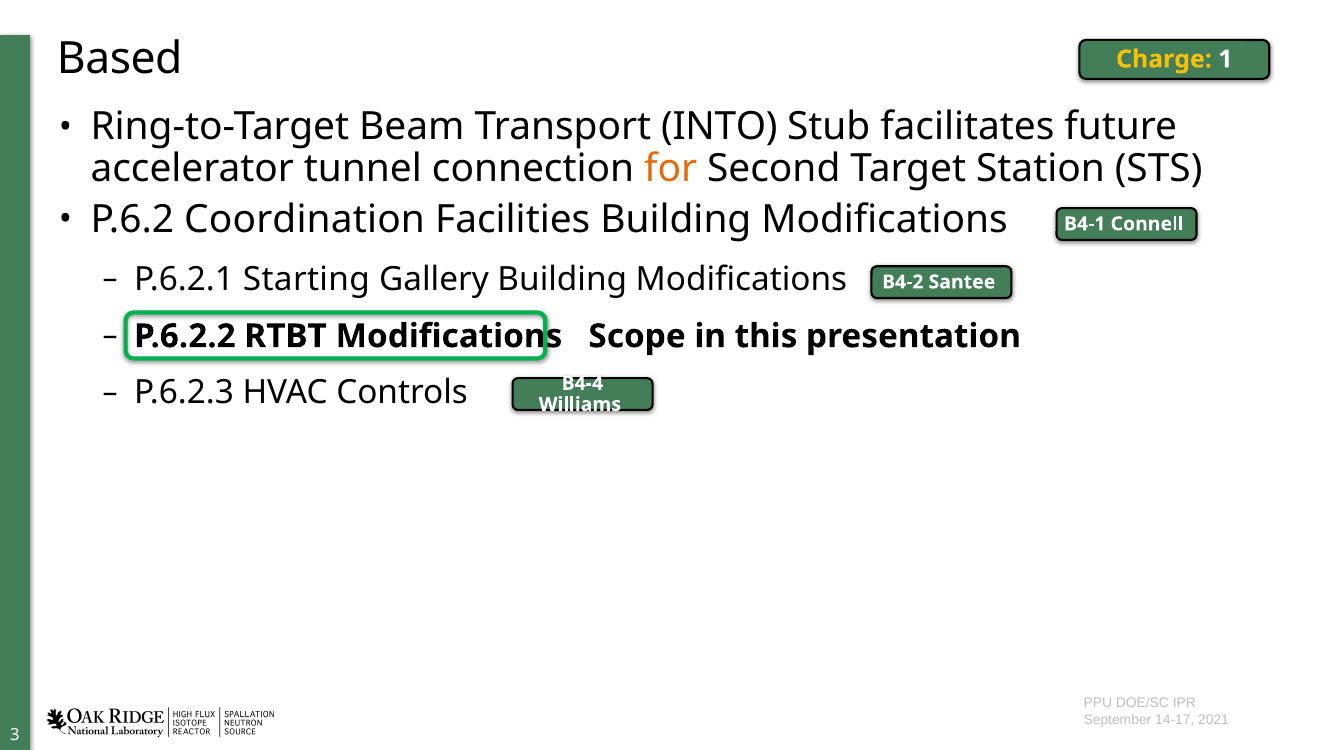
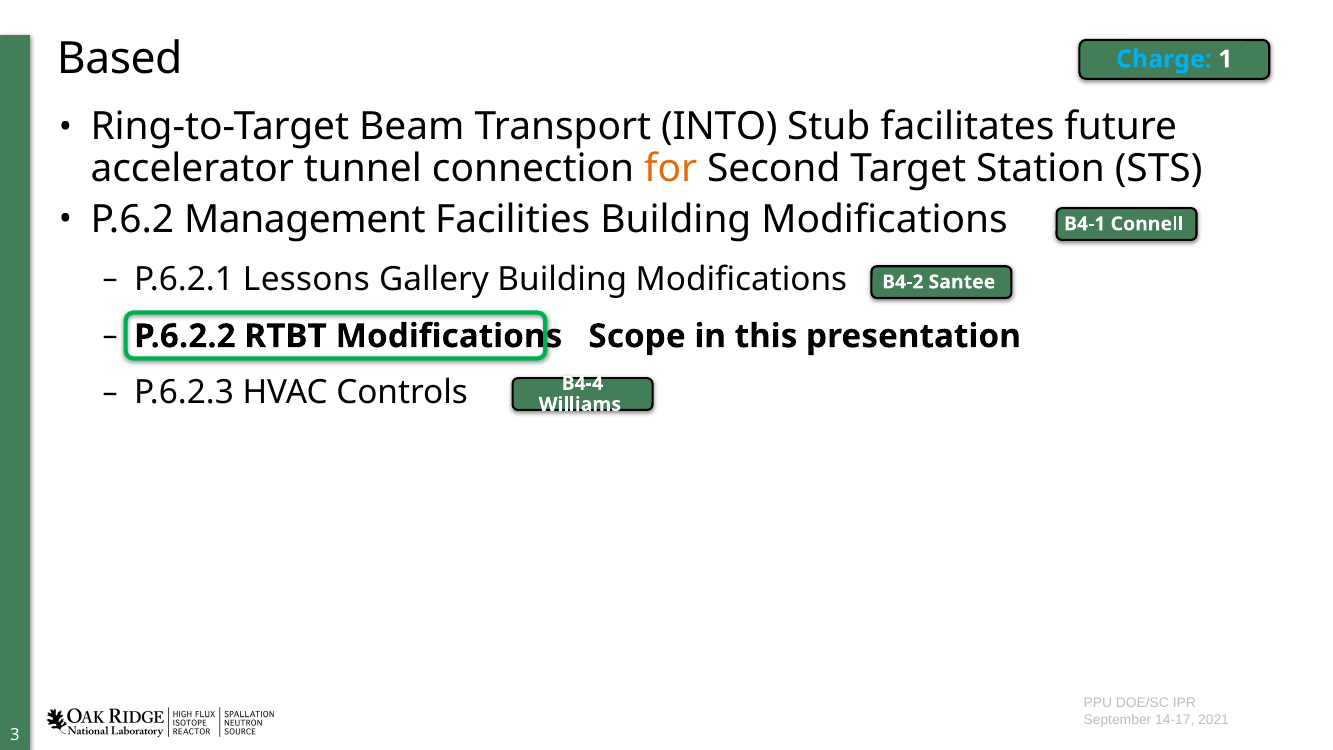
Charge colour: yellow -> light blue
Coordination: Coordination -> Management
Starting: Starting -> Lessons
